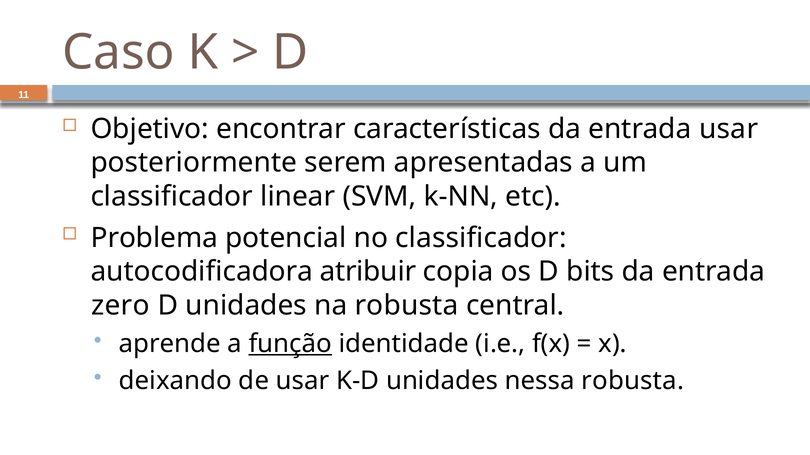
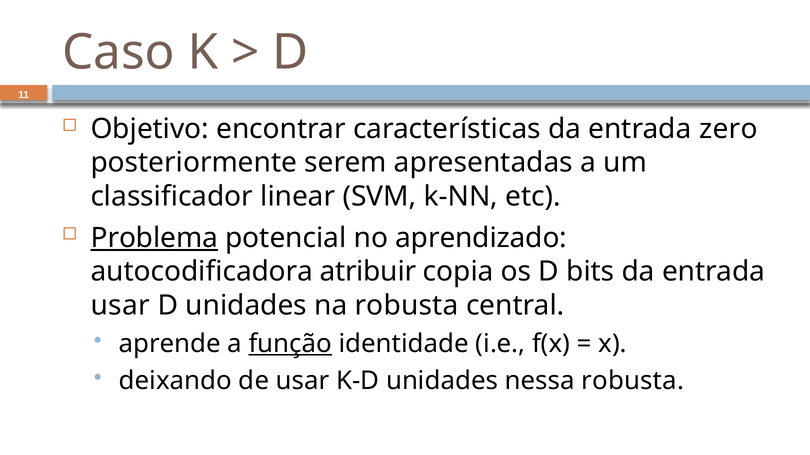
entrada usar: usar -> zero
Problema underline: none -> present
no classificador: classificador -> aprendizado
zero at (120, 306): zero -> usar
